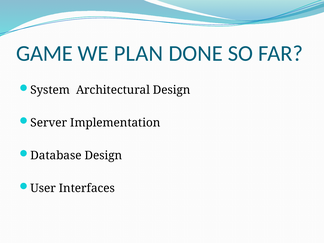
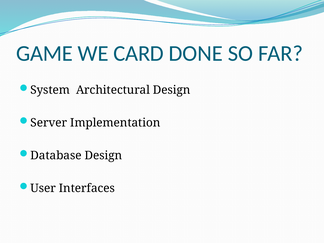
PLAN: PLAN -> CARD
